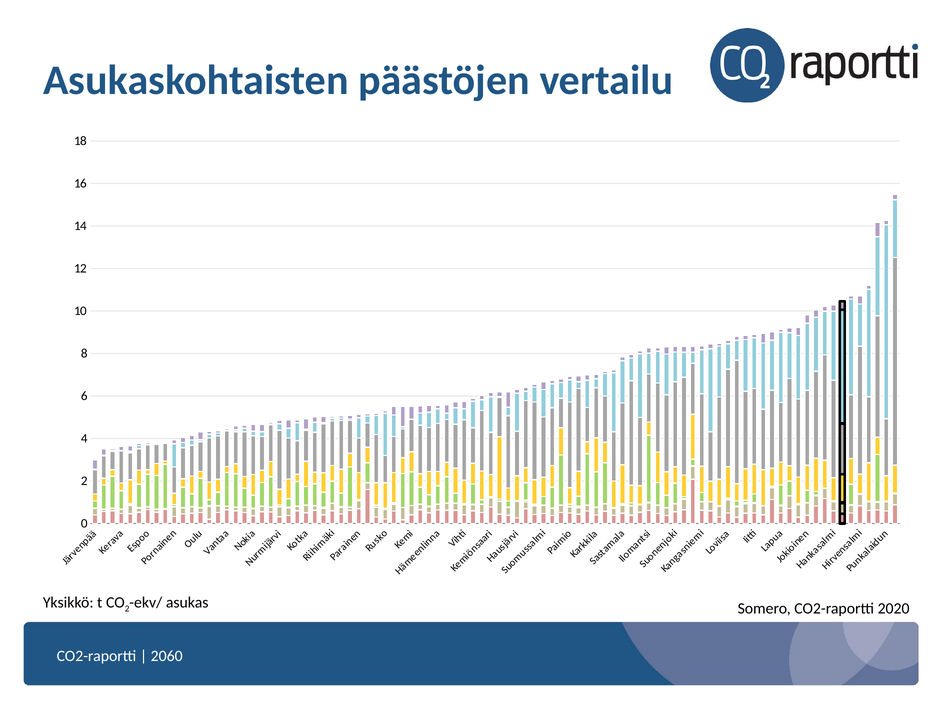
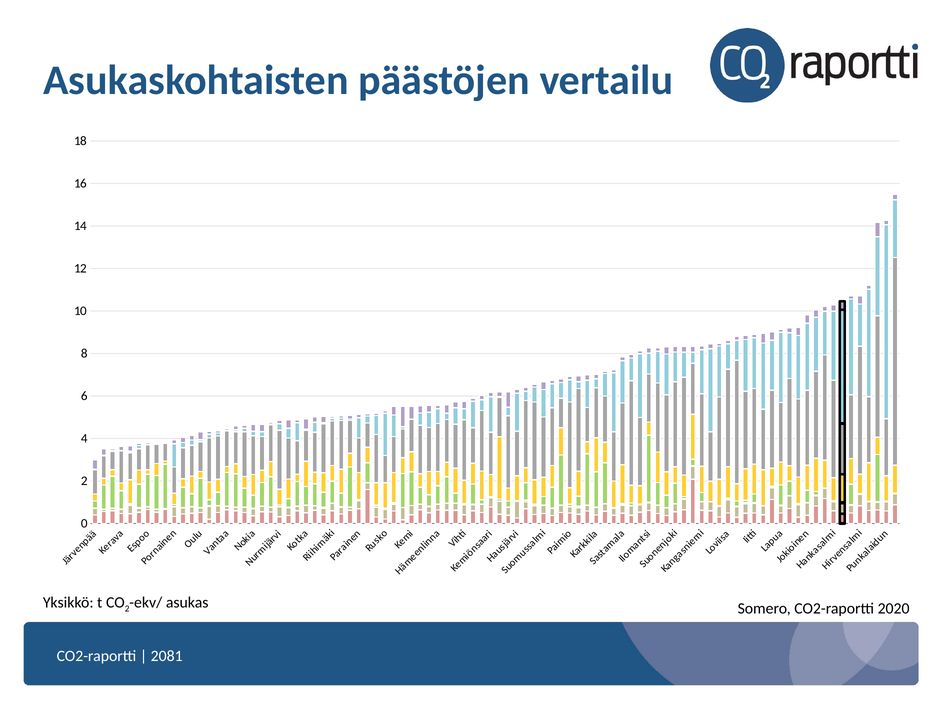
2060: 2060 -> 2081
